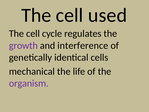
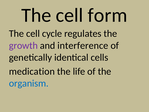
used: used -> form
mechanical: mechanical -> medication
organism colour: purple -> blue
